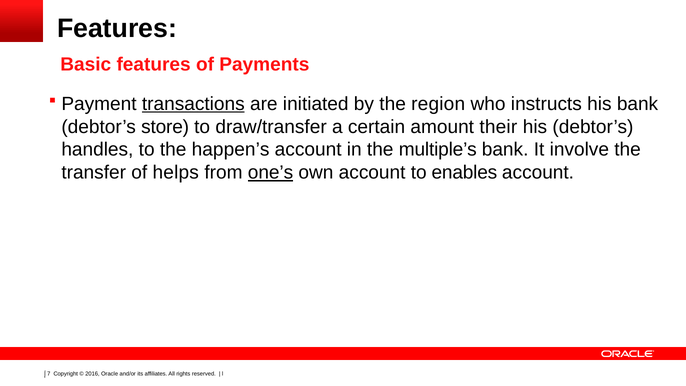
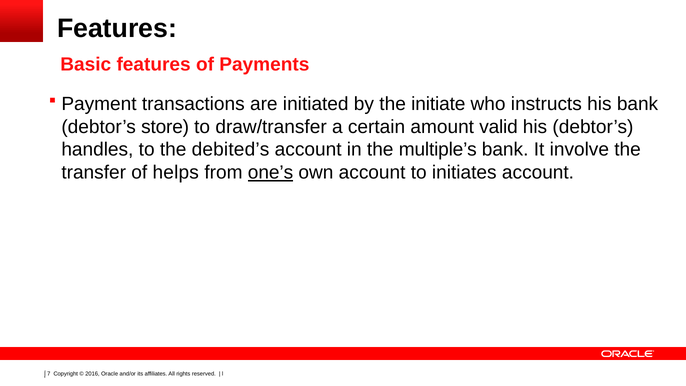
transactions underline: present -> none
region: region -> initiate
their: their -> valid
happen’s: happen’s -> debited’s
enables: enables -> initiates
